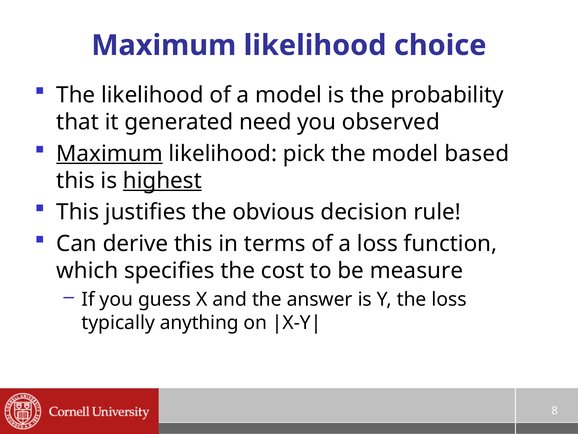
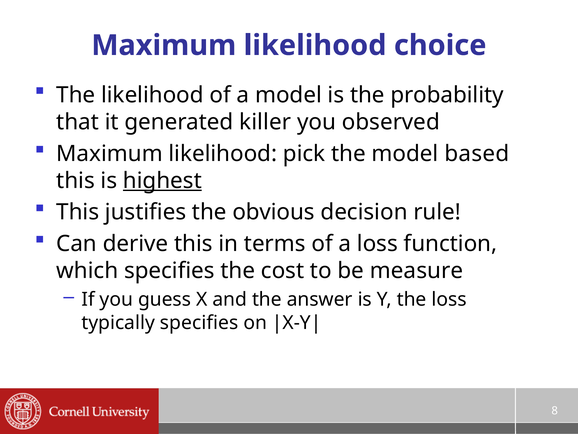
need: need -> killer
Maximum at (110, 154) underline: present -> none
typically anything: anything -> specifies
